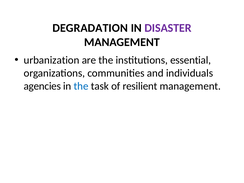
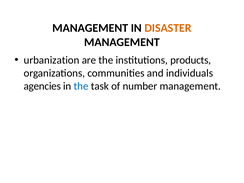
DEGRADATION at (90, 28): DEGRADATION -> MANAGEMENT
DISASTER colour: purple -> orange
essential: essential -> products
resilient: resilient -> number
